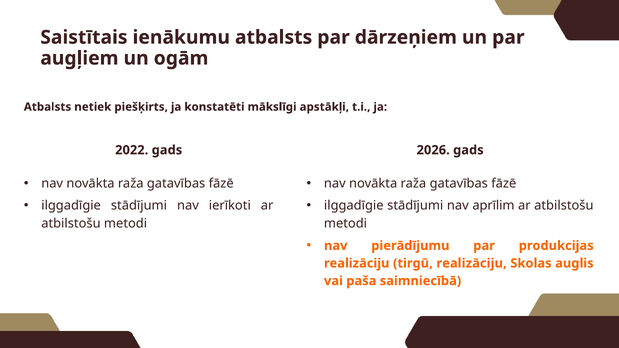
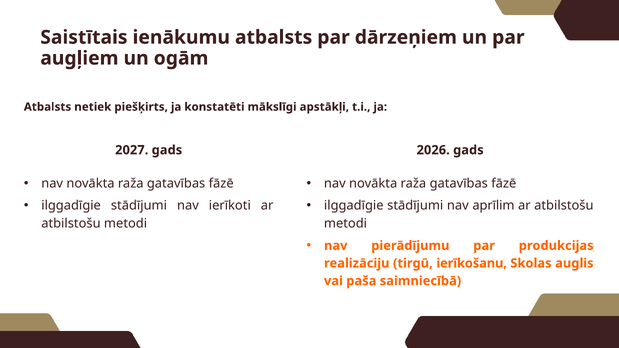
2022: 2022 -> 2027
tirgū realizāciju: realizāciju -> ierīkošanu
